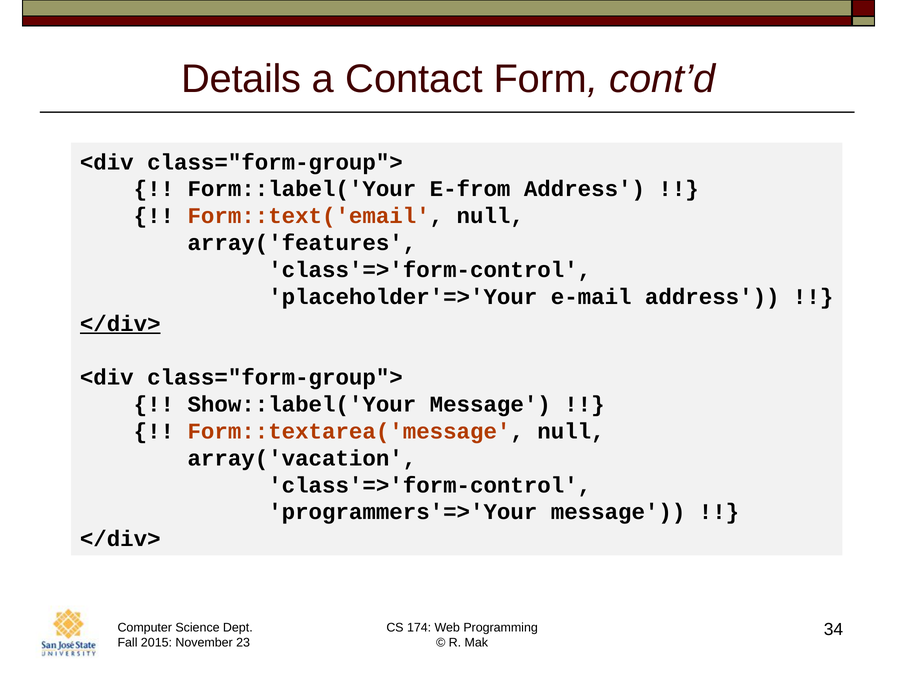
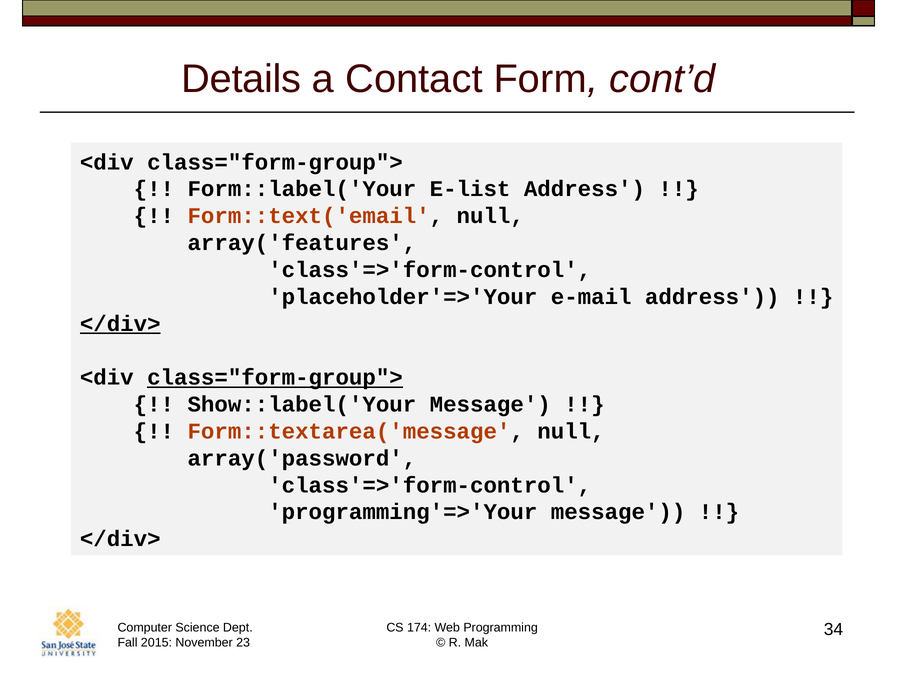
E-from: E-from -> E-list
class="form-group"> at (275, 377) underline: none -> present
array('vacation: array('vacation -> array('password
programmers'=>'Your: programmers'=>'Your -> programming'=>'Your
